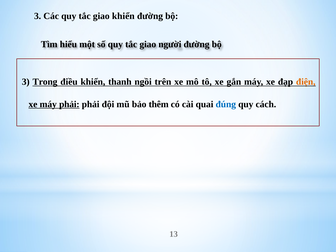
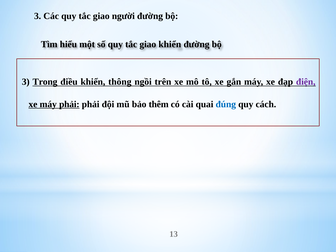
giao khiển: khiển -> người
giao người: người -> khiển
thanh: thanh -> thông
điện colour: orange -> purple
